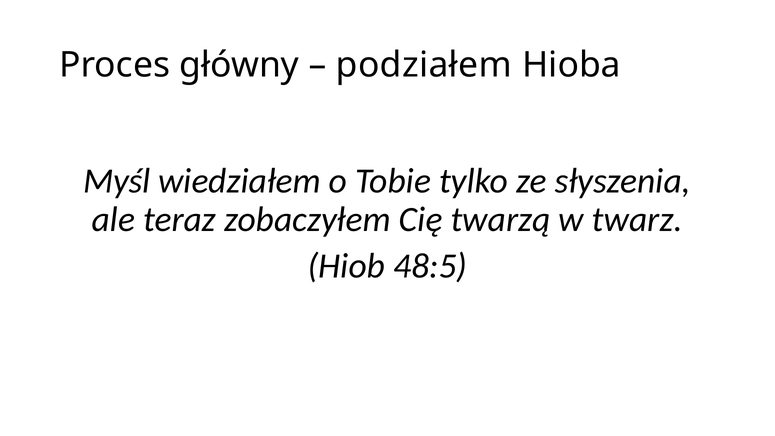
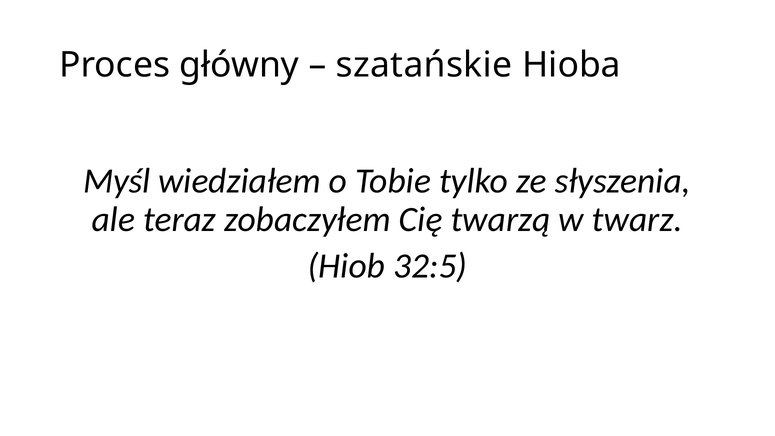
podziałem: podziałem -> szatańskie
48:5: 48:5 -> 32:5
